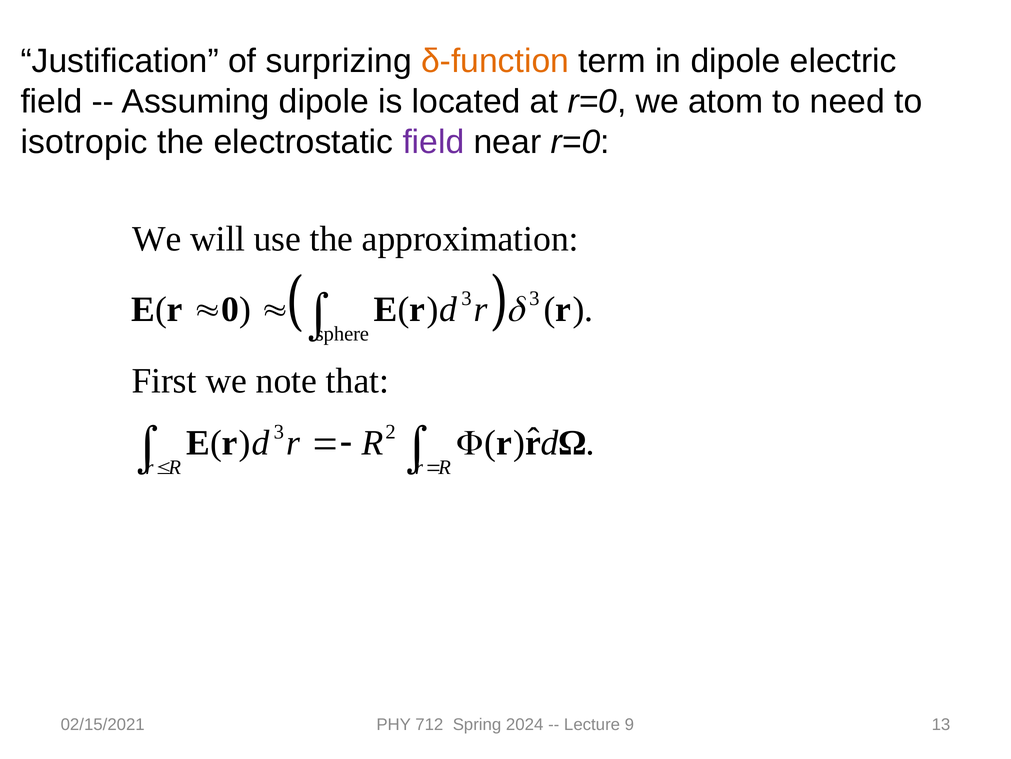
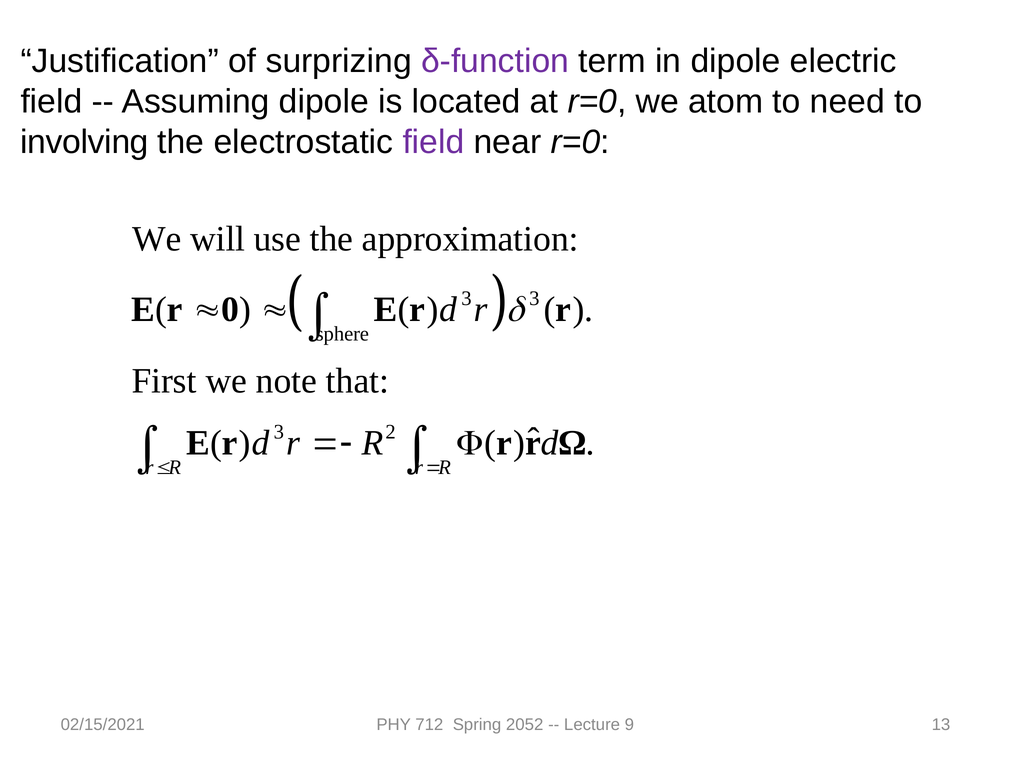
δ-function colour: orange -> purple
isotropic: isotropic -> involving
2024: 2024 -> 2052
